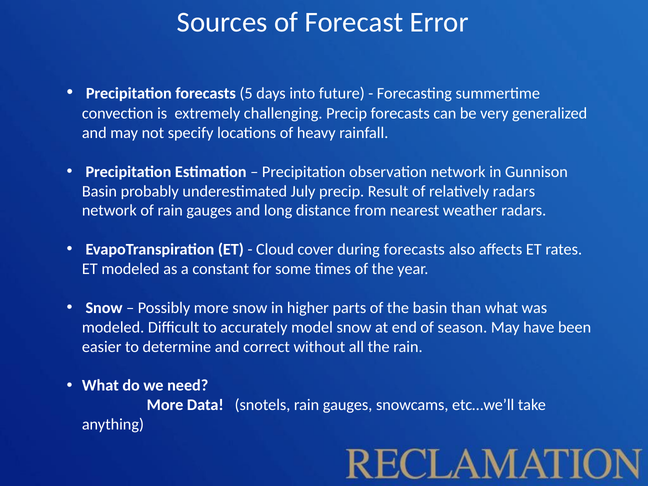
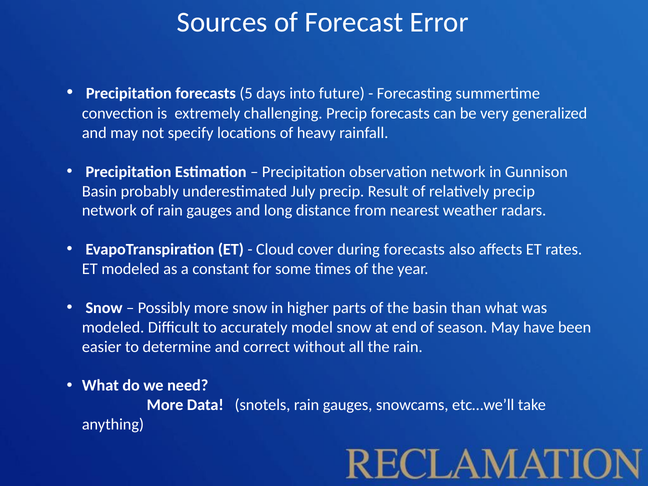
relatively radars: radars -> precip
